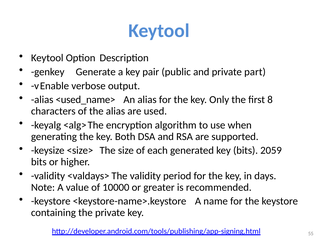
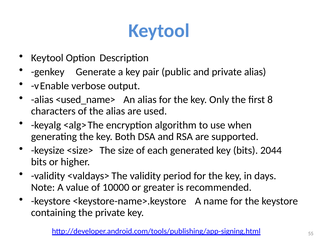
private part: part -> alias
2059: 2059 -> 2044
